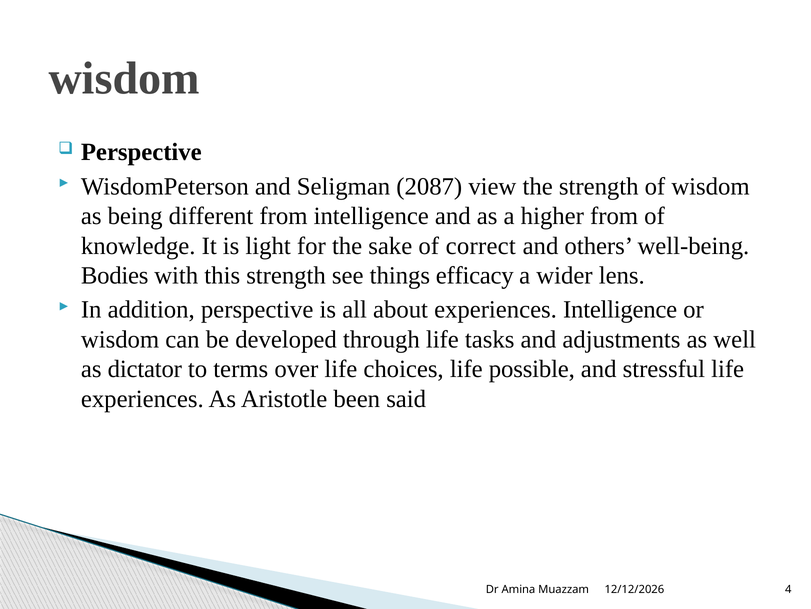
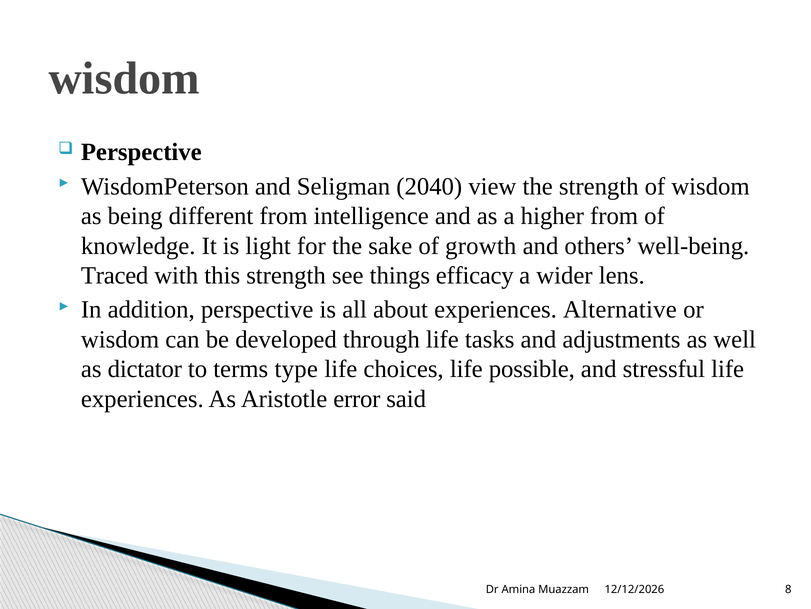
2087: 2087 -> 2040
correct: correct -> growth
Bodies: Bodies -> Traced
experiences Intelligence: Intelligence -> Alternative
over: over -> type
been: been -> error
4: 4 -> 8
